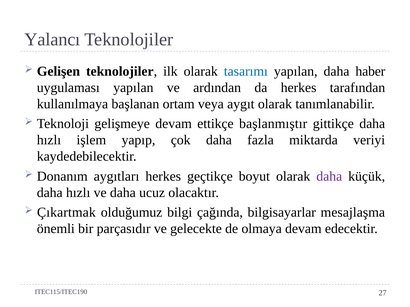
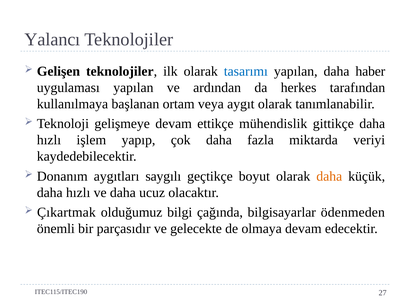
başlanmıştır: başlanmıştır -> mühendislik
aygıtları herkes: herkes -> saygılı
daha at (329, 177) colour: purple -> orange
mesajlaşma: mesajlaşma -> ödenmeden
